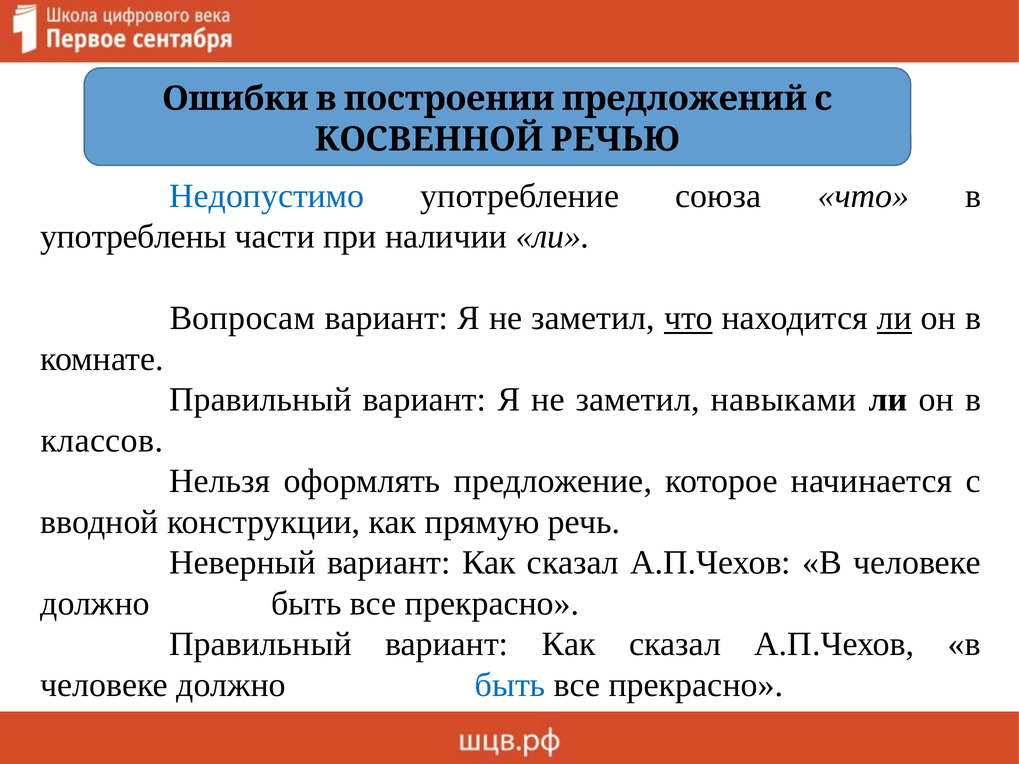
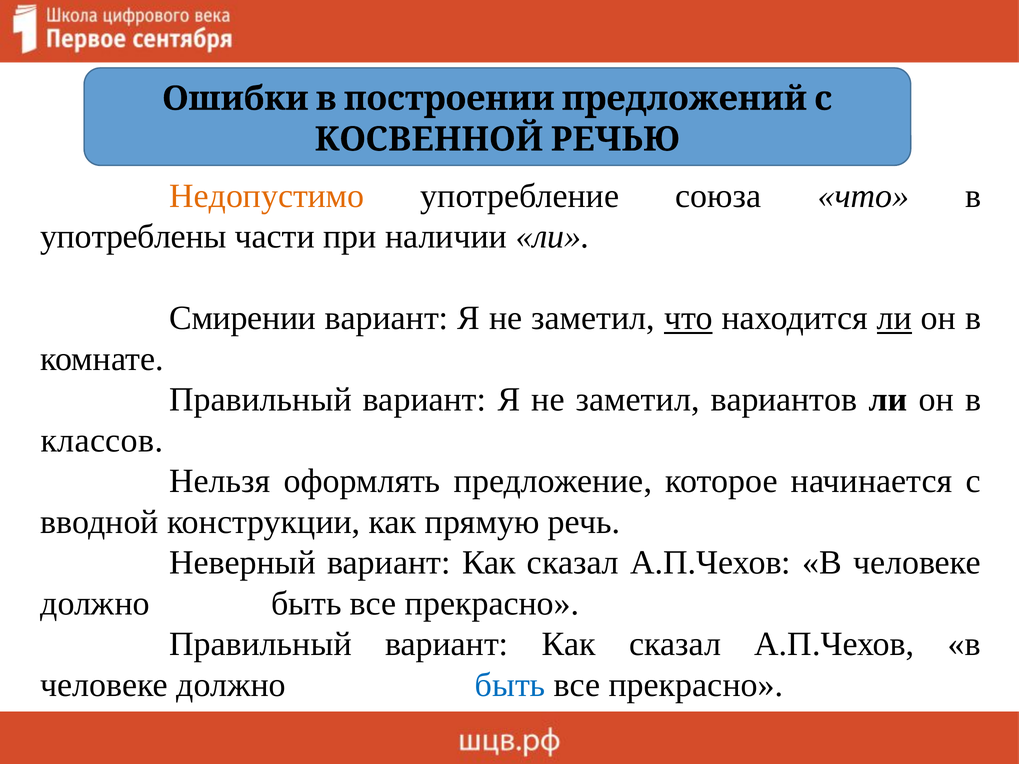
Недопустимо colour: blue -> orange
Вопросам: Вопросам -> Смирении
навыками: навыками -> вариантов
